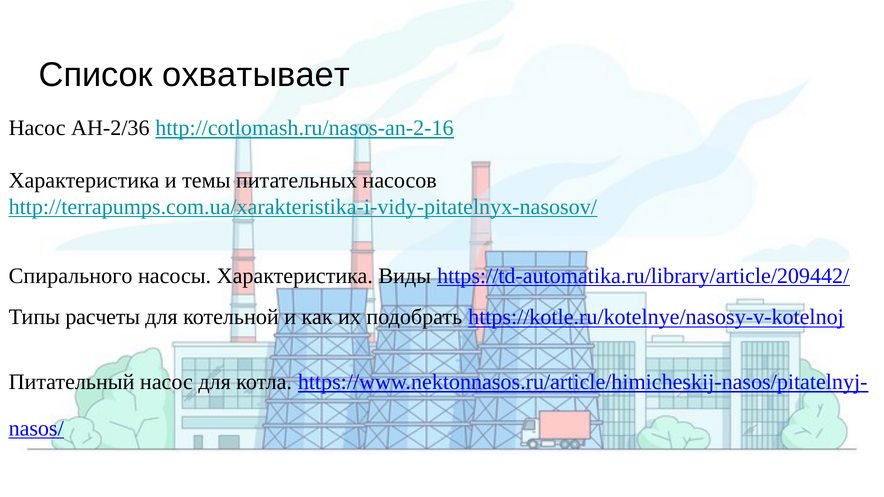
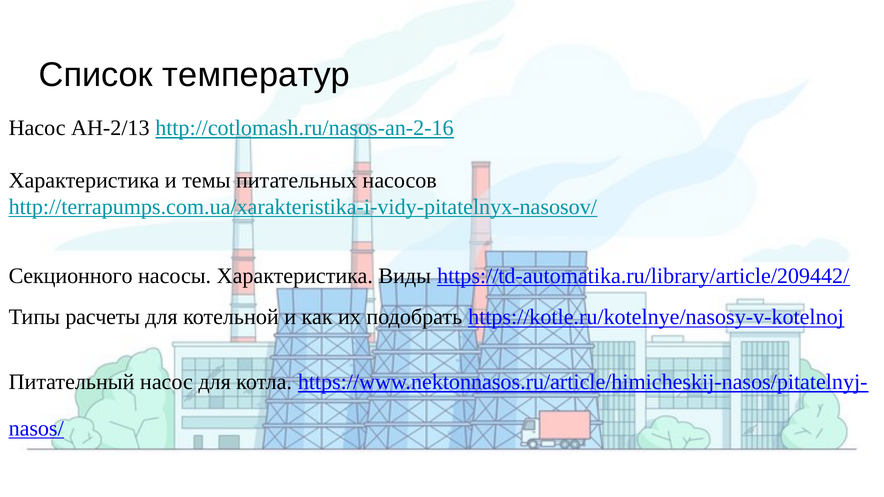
охватывает: охватывает -> температур
АН-2/36: АН-2/36 -> АН-2/13
Спирального: Спирального -> Секционного
